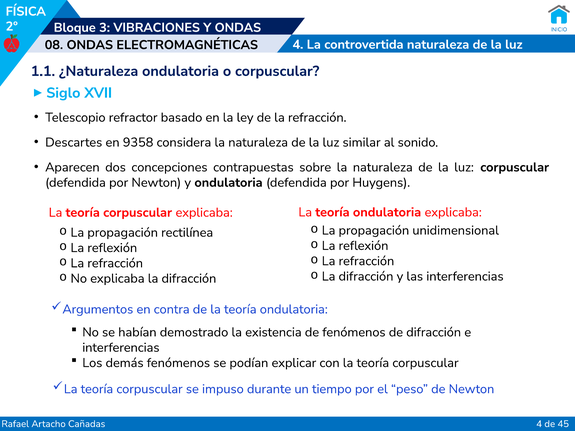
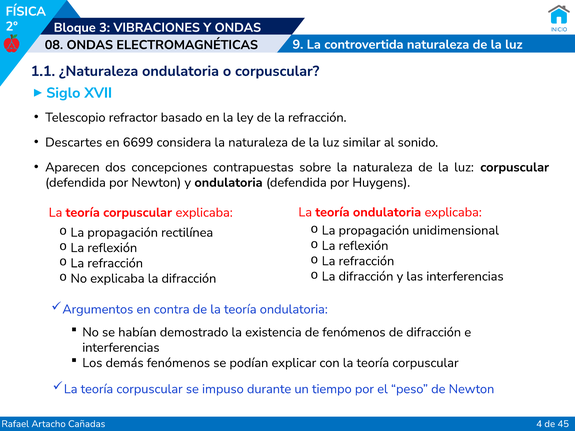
4 at (298, 44): 4 -> 9
9358: 9358 -> 6699
